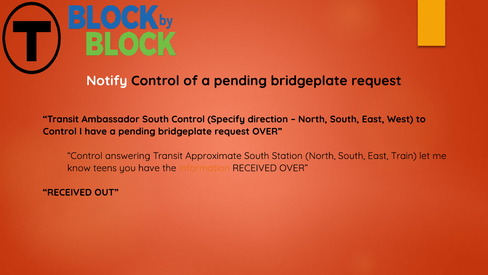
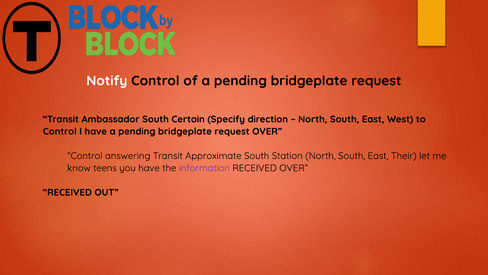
South Control: Control -> Certain
Train: Train -> Their
information colour: orange -> purple
